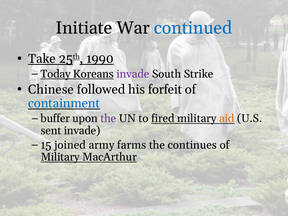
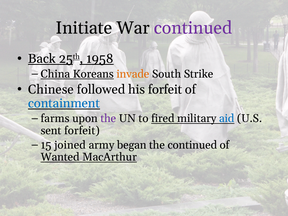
continued at (193, 28) colour: blue -> purple
Take: Take -> Back
1990: 1990 -> 1958
Today: Today -> China
invade at (133, 74) colour: purple -> orange
buffer: buffer -> farms
aid colour: orange -> blue
sent invade: invade -> forfeit
farms: farms -> began
the continues: continues -> continued
Military at (60, 157): Military -> Wanted
